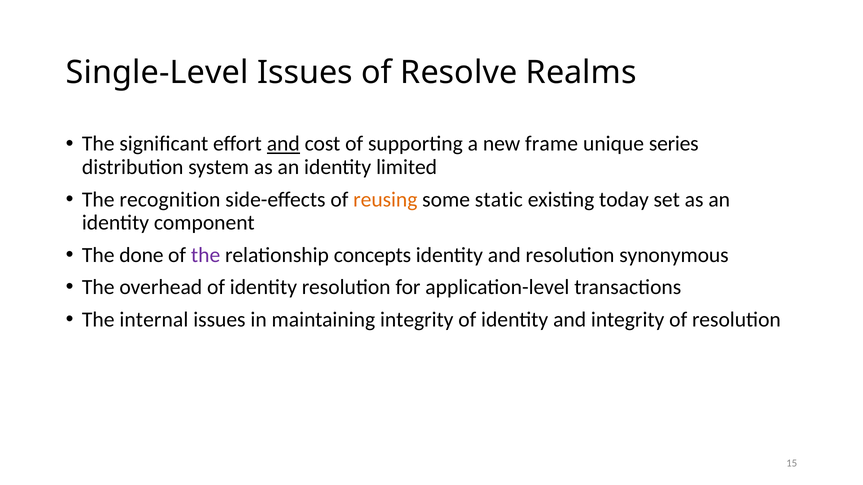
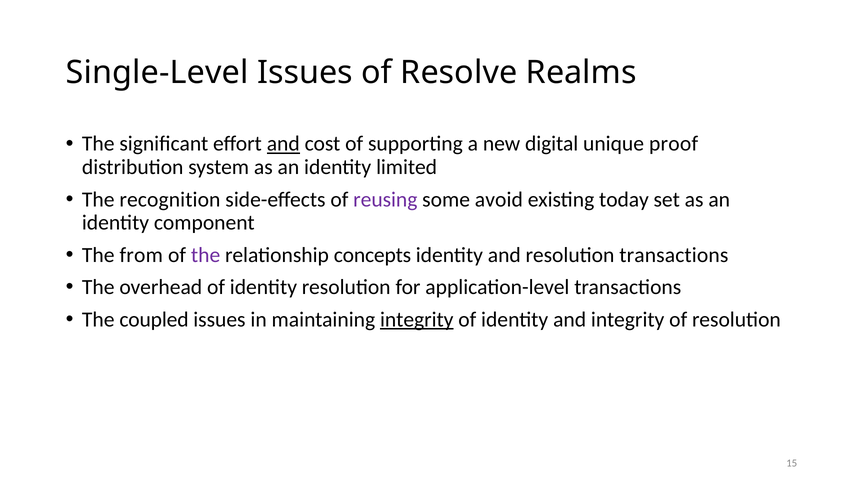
frame: frame -> digital
series: series -> proof
reusing colour: orange -> purple
static: static -> avoid
done: done -> from
resolution synonymous: synonymous -> transactions
internal: internal -> coupled
integrity at (417, 320) underline: none -> present
